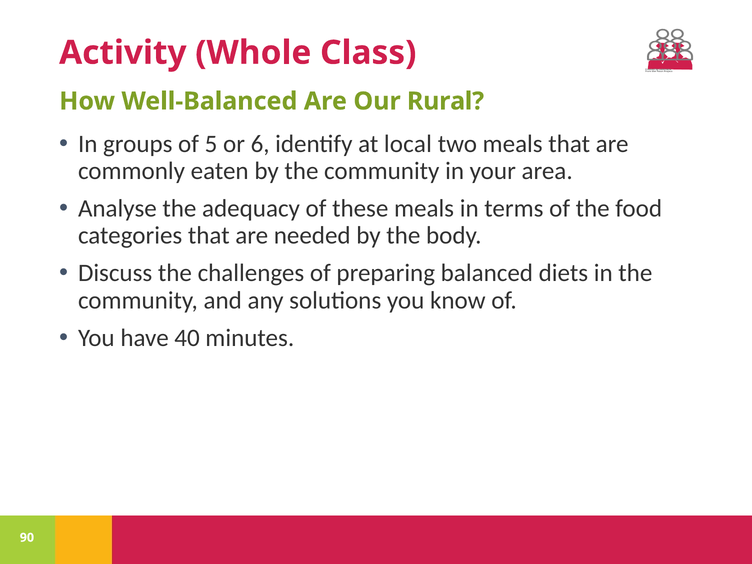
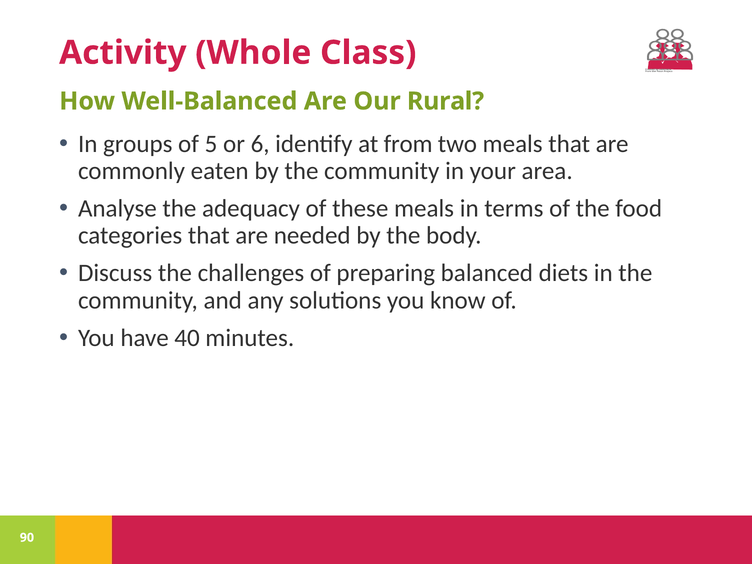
at local: local -> from
